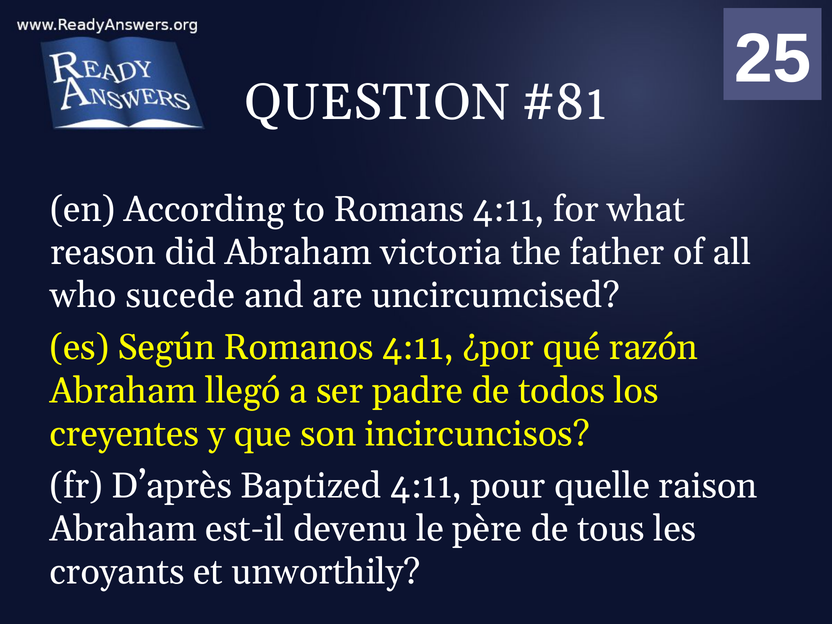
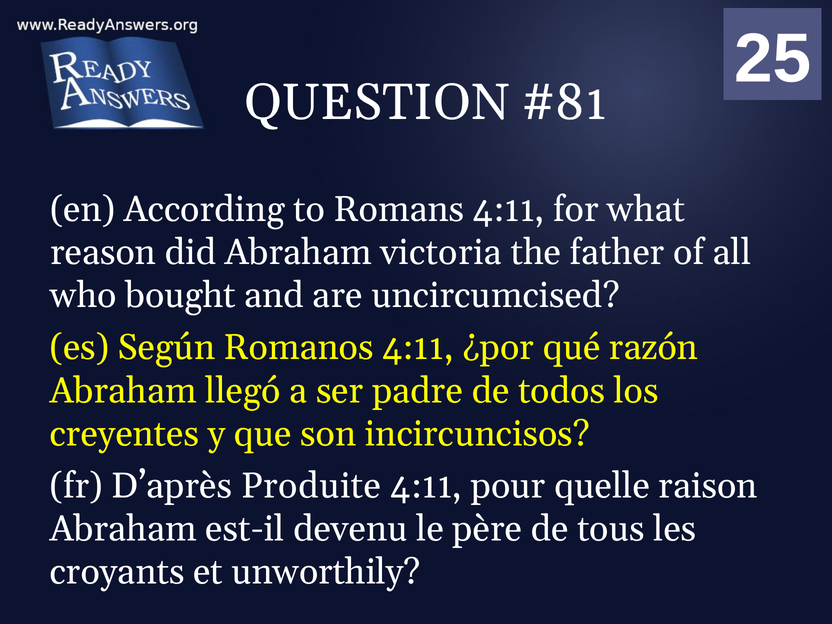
sucede: sucede -> bought
Baptized: Baptized -> Produite
